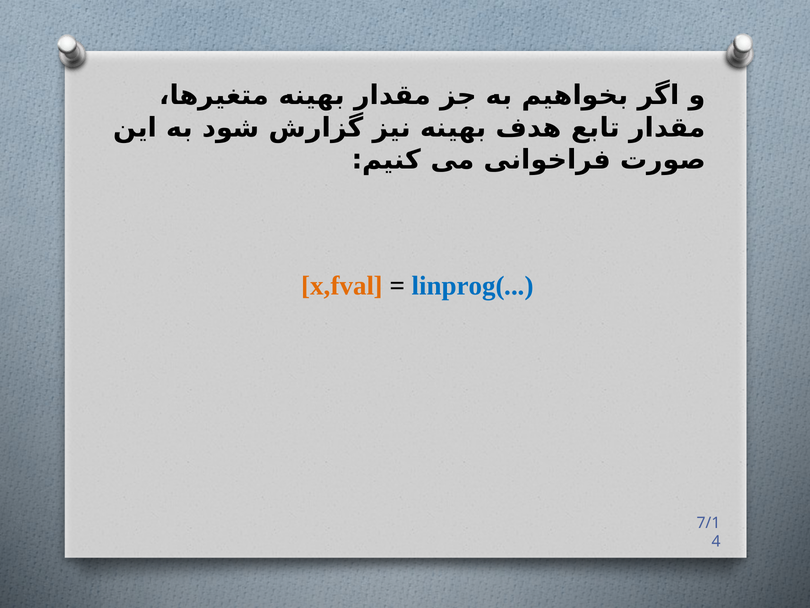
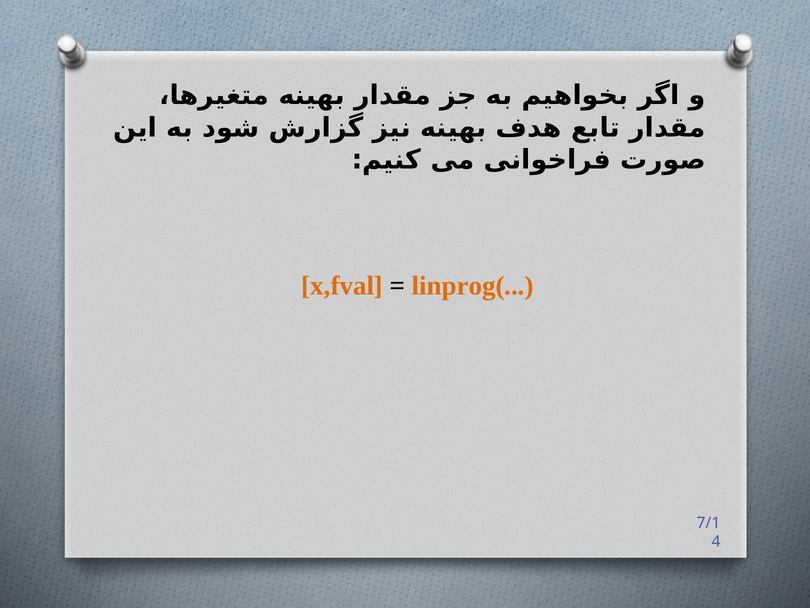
linprog( colour: blue -> orange
